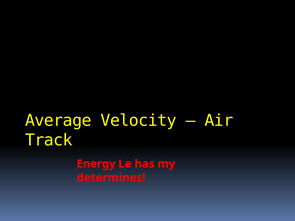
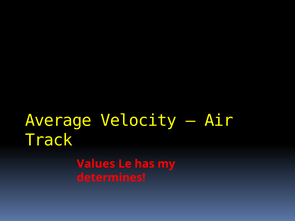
Energy: Energy -> Values
